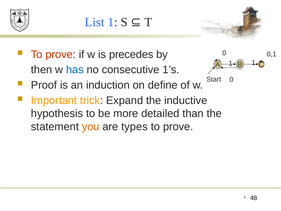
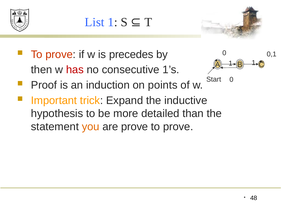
has colour: blue -> red
define: define -> points
are types: types -> prove
